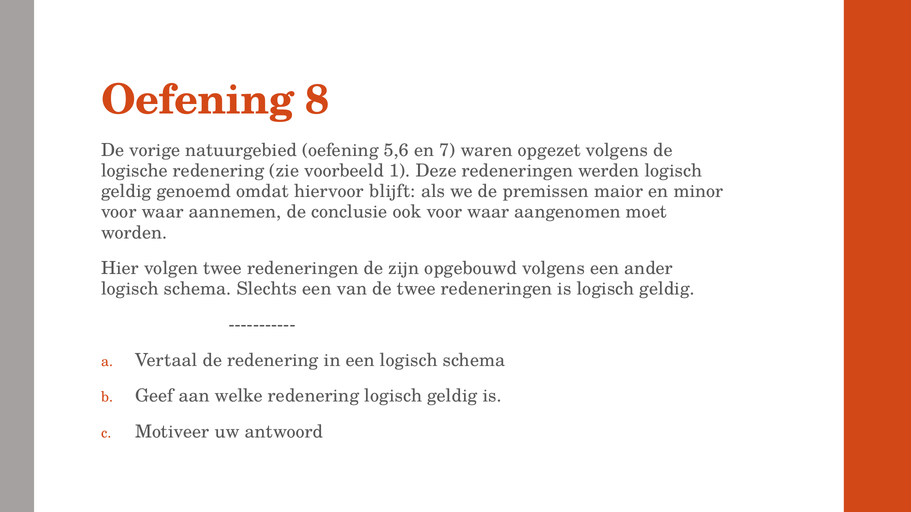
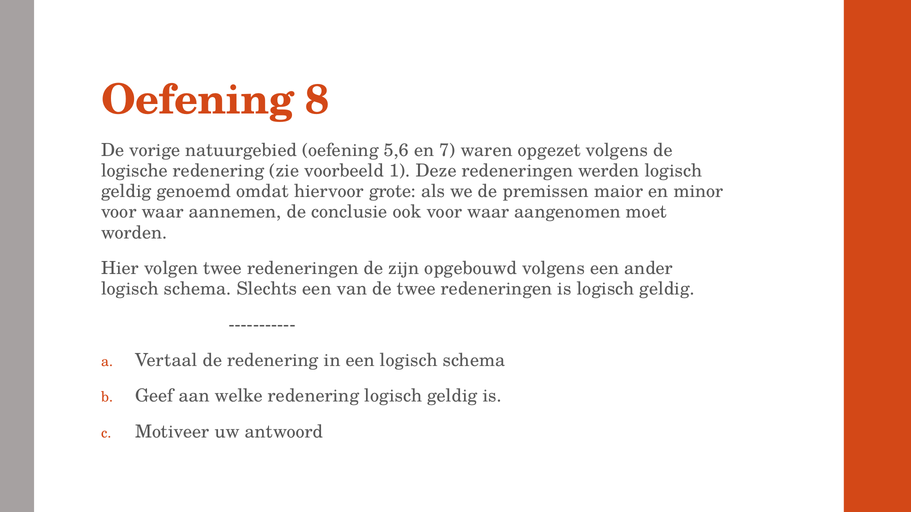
blijft: blijft -> grote
